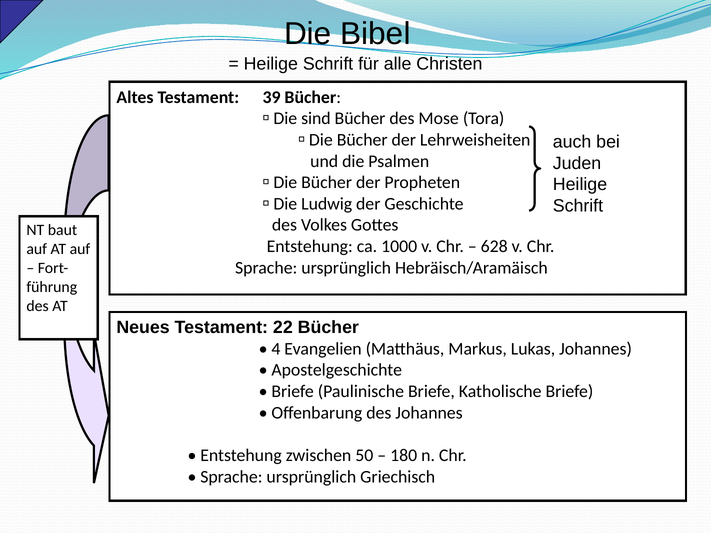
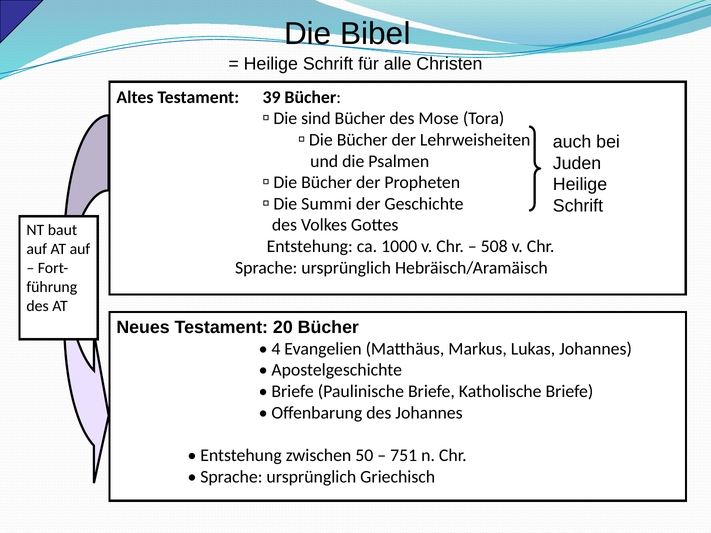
Ludwig: Ludwig -> Summi
628: 628 -> 508
22: 22 -> 20
180: 180 -> 751
